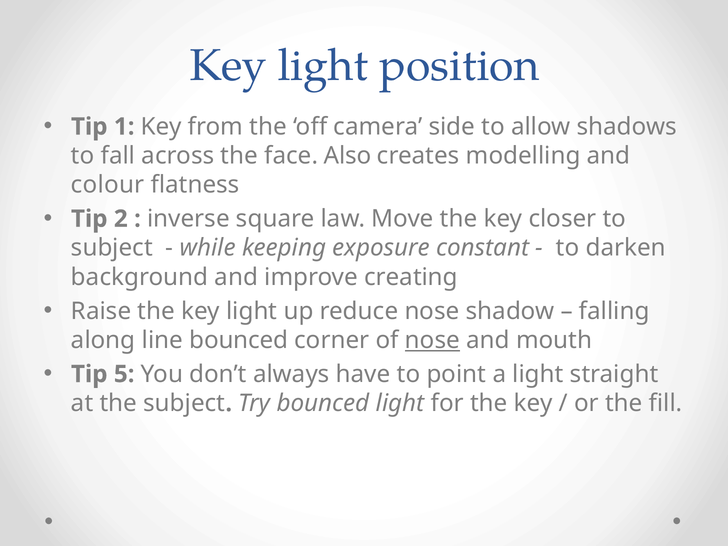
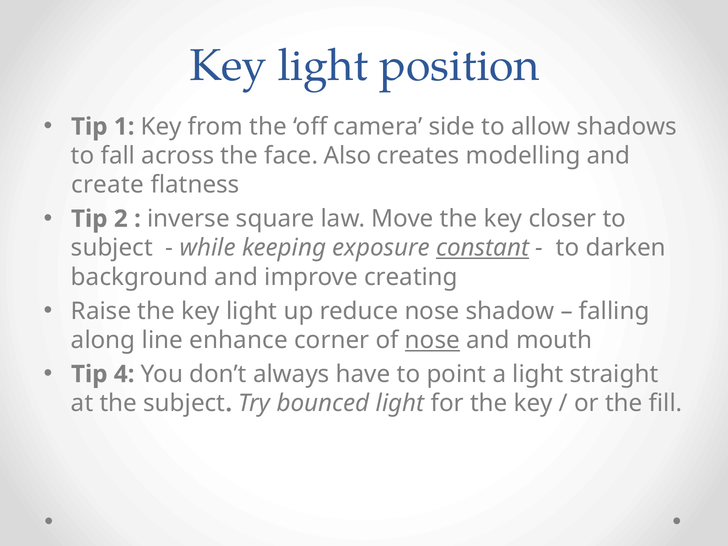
colour: colour -> create
constant underline: none -> present
line bounced: bounced -> enhance
5: 5 -> 4
